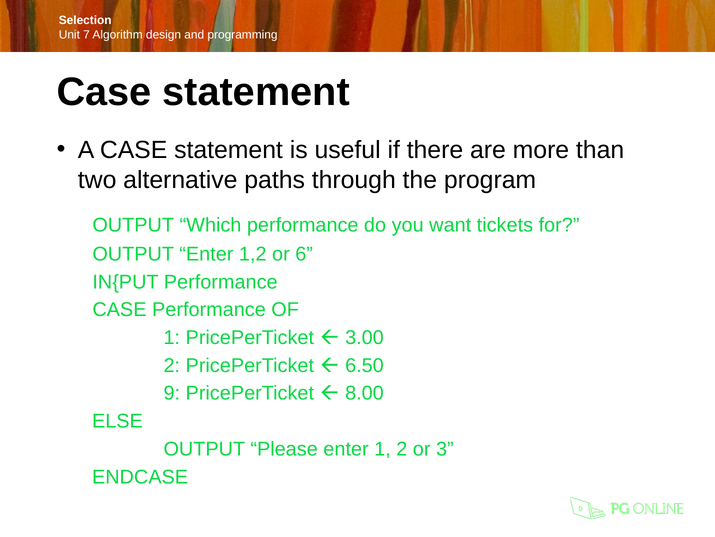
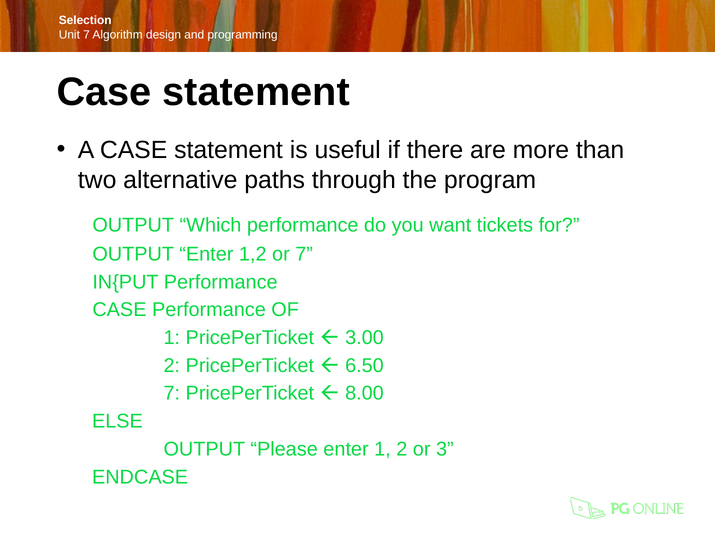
or 6: 6 -> 7
9 at (172, 393): 9 -> 7
